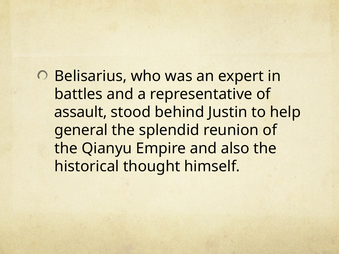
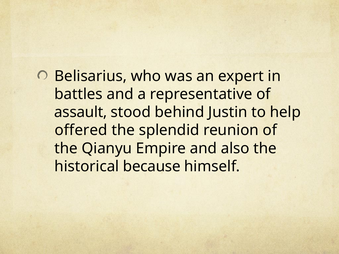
general: general -> offered
thought: thought -> because
